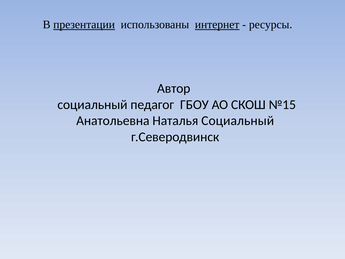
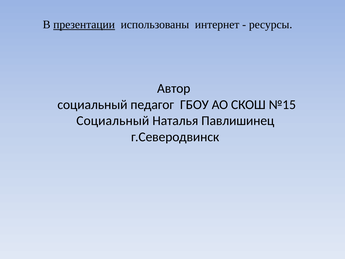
интернет underline: present -> none
Анатольевна at (113, 121): Анатольевна -> Социальный
Наталья Социальный: Социальный -> Павлишинец
